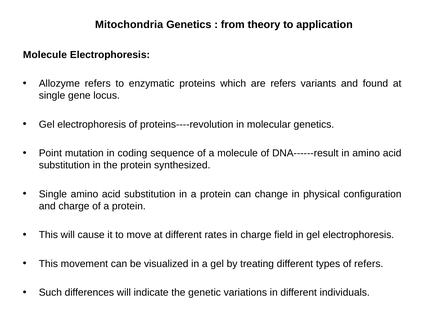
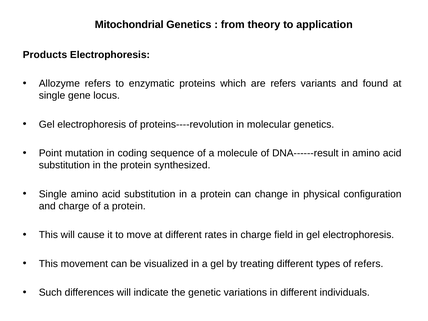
Mitochondria: Mitochondria -> Mitochondrial
Molecule at (45, 55): Molecule -> Products
